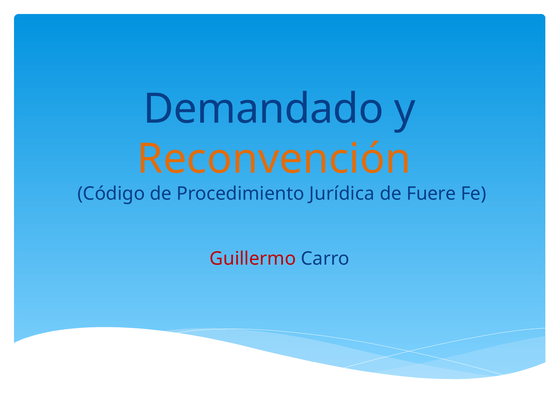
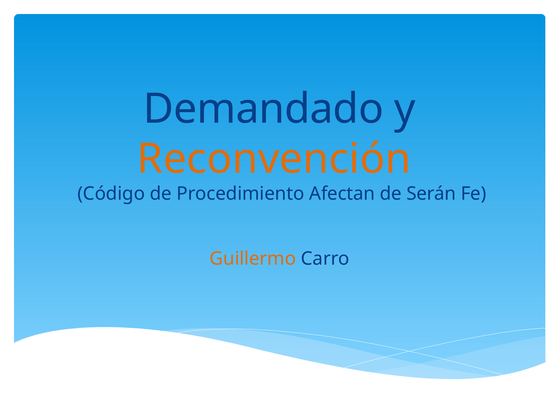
Jurídica: Jurídica -> Afectan
Fuere: Fuere -> Serán
Guillermo colour: red -> orange
